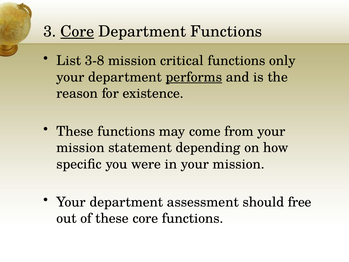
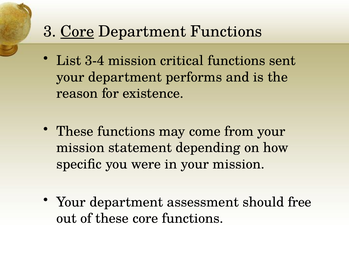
3-8: 3-8 -> 3-4
only: only -> sent
performs underline: present -> none
